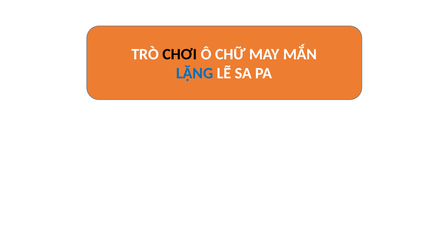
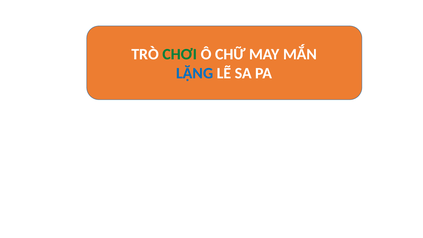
CHƠI colour: black -> green
